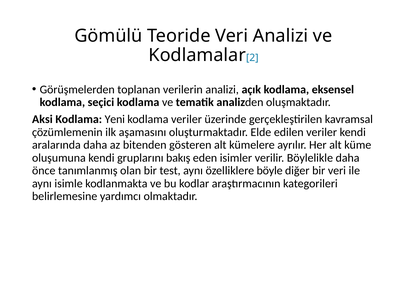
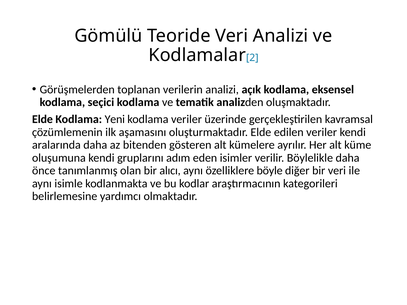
Aksi at (42, 120): Aksi -> Elde
bakış: bakış -> adım
test: test -> alıcı
